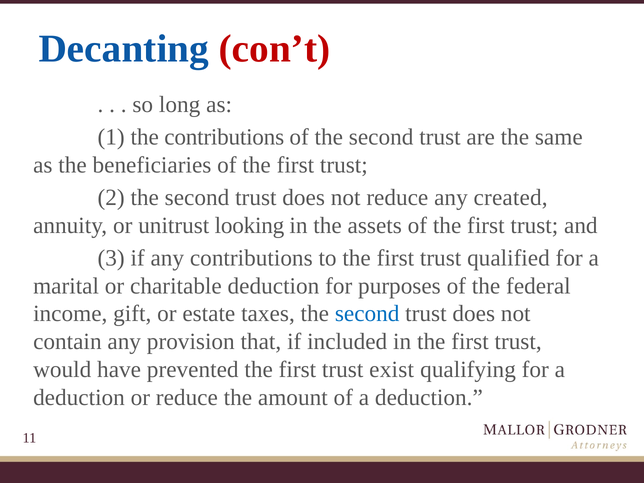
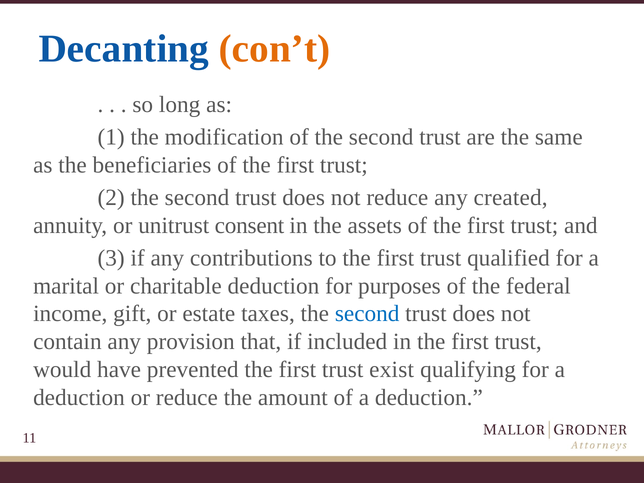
con’t colour: red -> orange
the contributions: contributions -> modification
looking: looking -> consent
